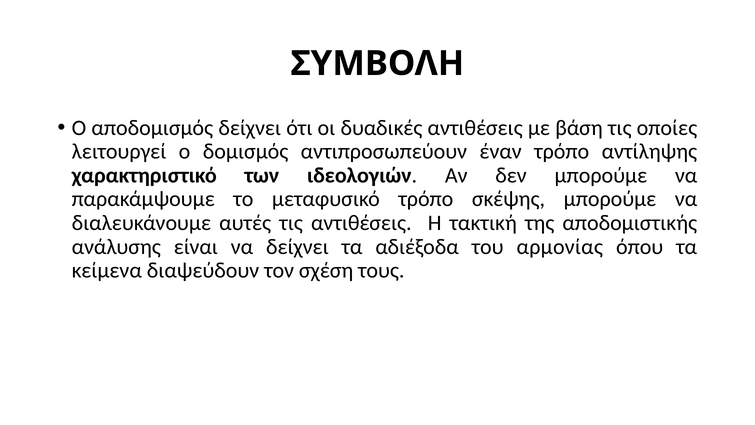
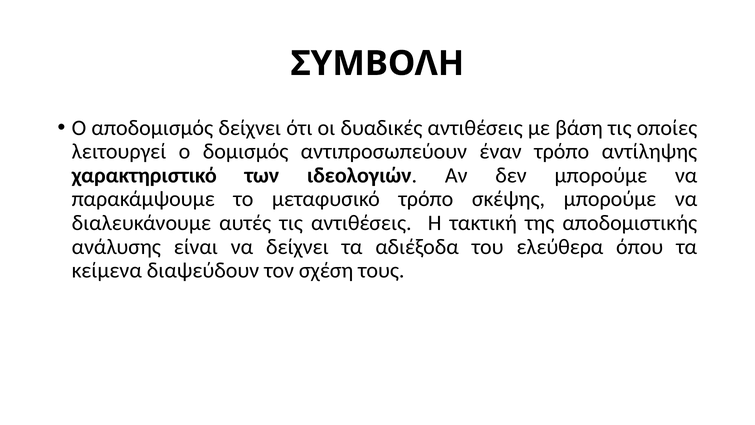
αρμονίας: αρμονίας -> ελεύθερα
